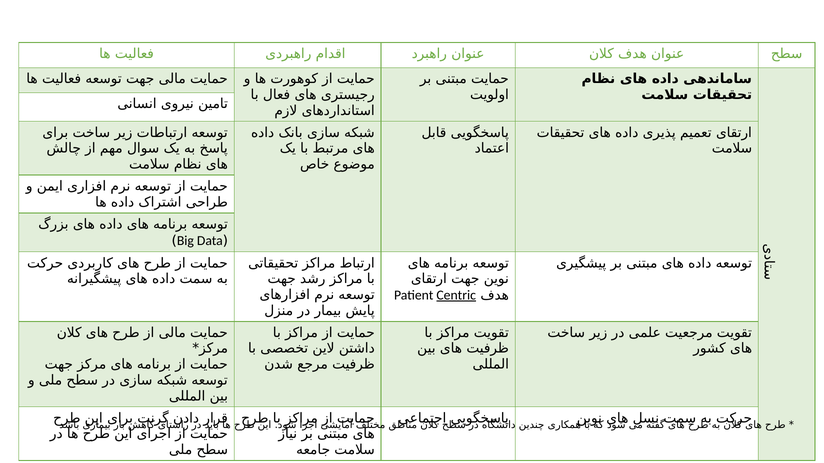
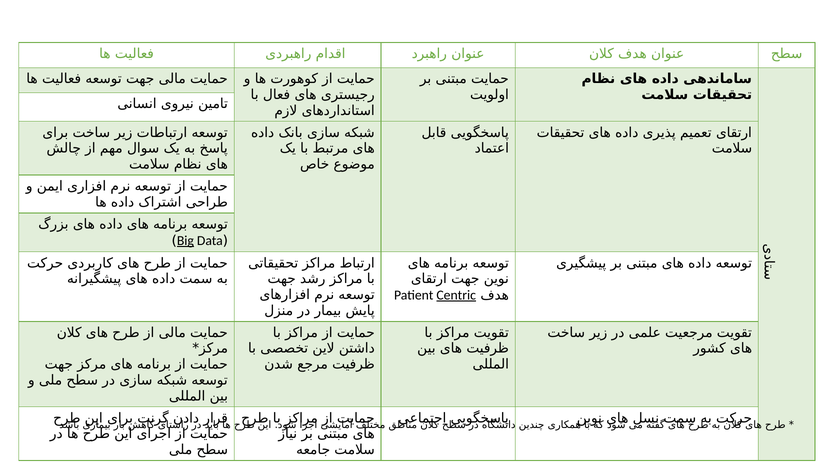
Big underline: none -> present
